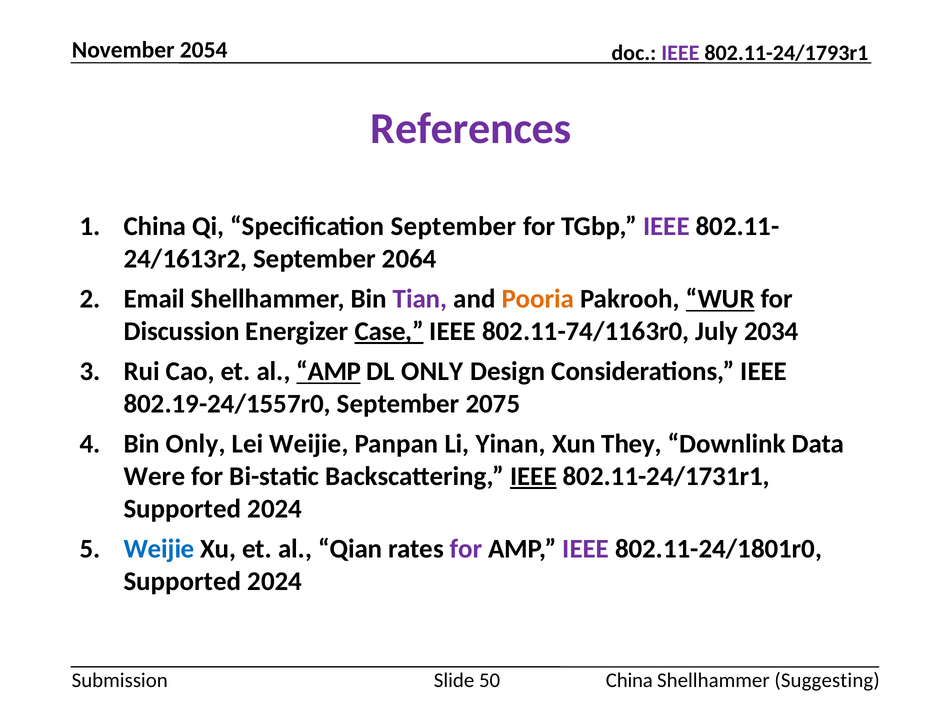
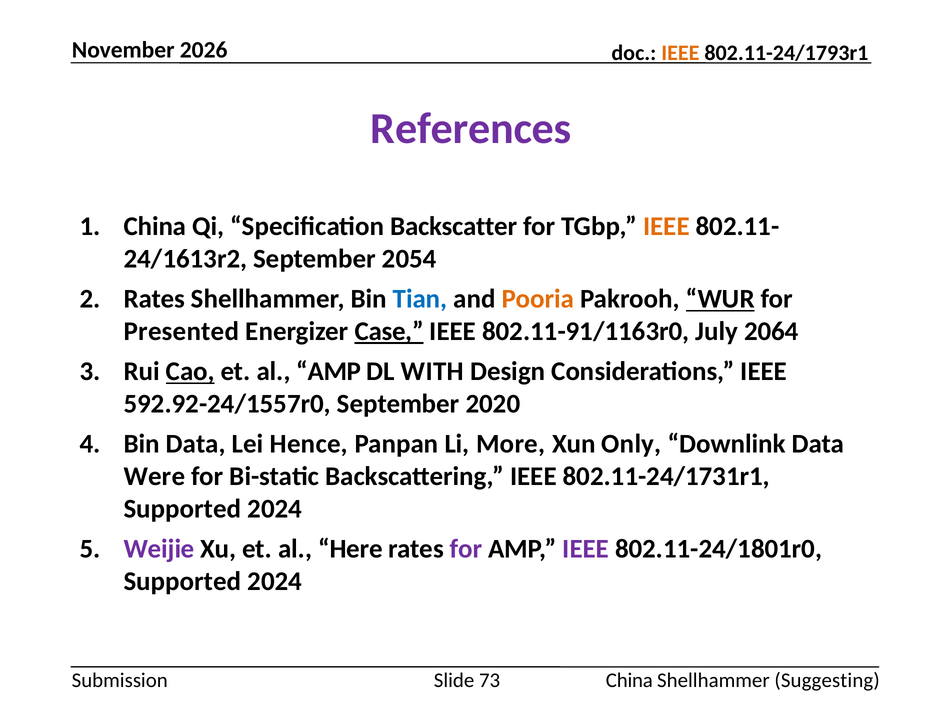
2054: 2054 -> 2026
IEEE at (680, 53) colour: purple -> orange
Specification September: September -> Backscatter
IEEE at (666, 227) colour: purple -> orange
2064: 2064 -> 2054
Email at (154, 299): Email -> Rates
Tian colour: purple -> blue
Discussion: Discussion -> Presented
802.11-74/1163r0: 802.11-74/1163r0 -> 802.11-91/1163r0
2034: 2034 -> 2064
Cao underline: none -> present
AMP at (329, 372) underline: present -> none
DL ONLY: ONLY -> WITH
802.19-24/1557r0: 802.19-24/1557r0 -> 592.92-24/1557r0
2075: 2075 -> 2020
Bin Only: Only -> Data
Lei Weijie: Weijie -> Hence
Yinan: Yinan -> More
They: They -> Only
IEEE at (533, 477) underline: present -> none
Weijie at (159, 549) colour: blue -> purple
Qian: Qian -> Here
50: 50 -> 73
